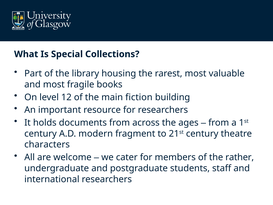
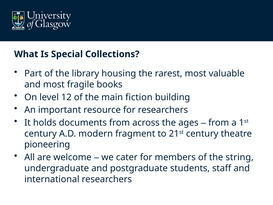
characters: characters -> pioneering
rather: rather -> string
